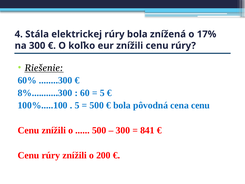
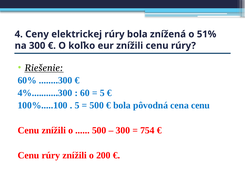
Stála: Stála -> Ceny
17%: 17% -> 51%
8%...........300: 8%...........300 -> 4%...........300
841: 841 -> 754
